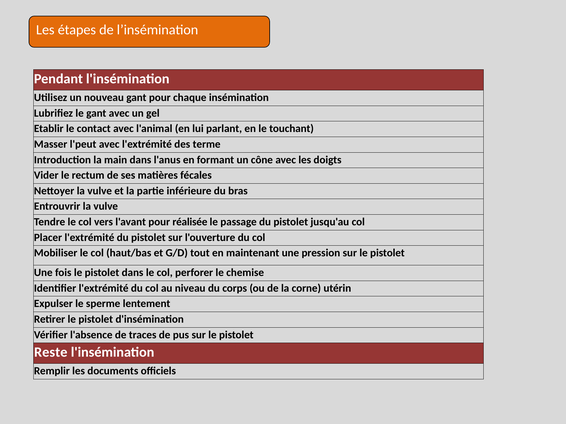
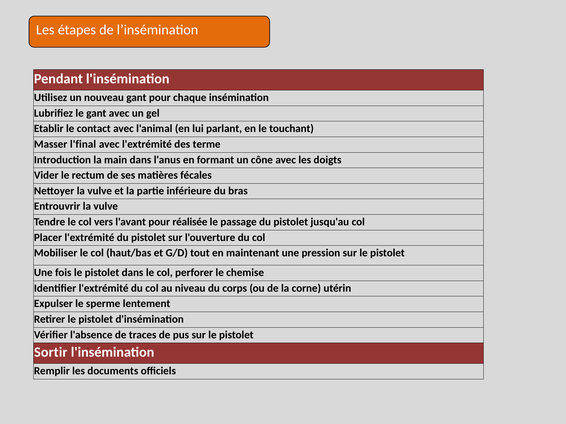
l'peut: l'peut -> l'final
Reste: Reste -> Sortir
